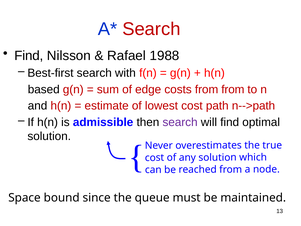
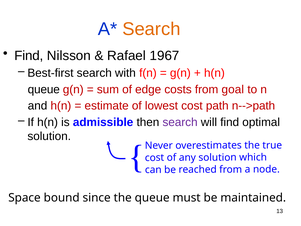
Search at (151, 29) colour: red -> orange
1988: 1988 -> 1967
based at (44, 89): based -> queue
from from: from -> goal
